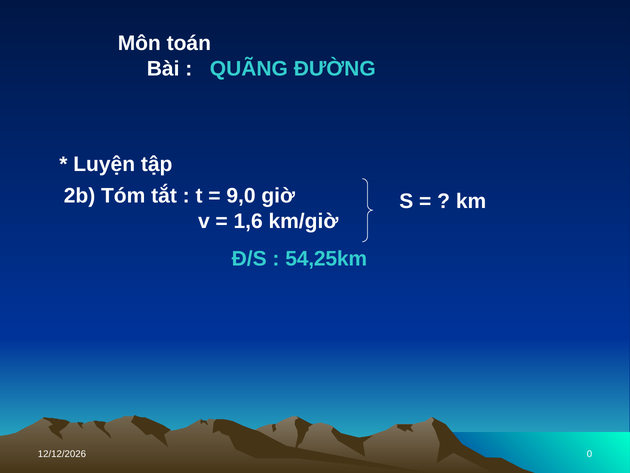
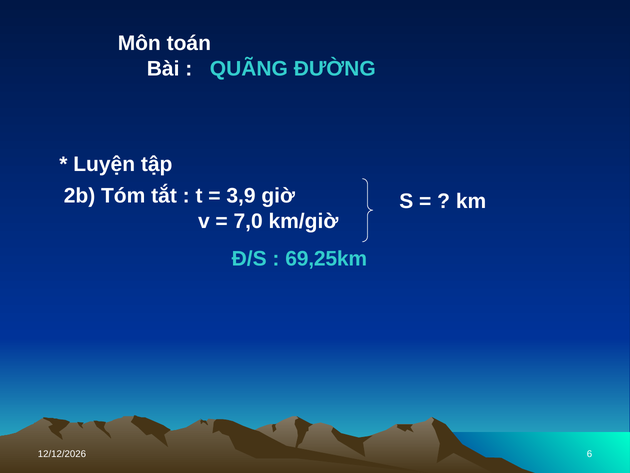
9,0: 9,0 -> 3,9
1,6: 1,6 -> 7,0
54,25km: 54,25km -> 69,25km
0: 0 -> 6
